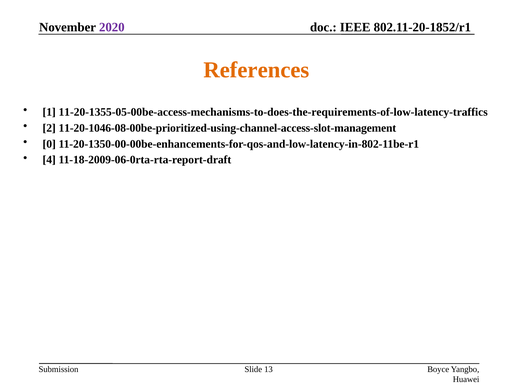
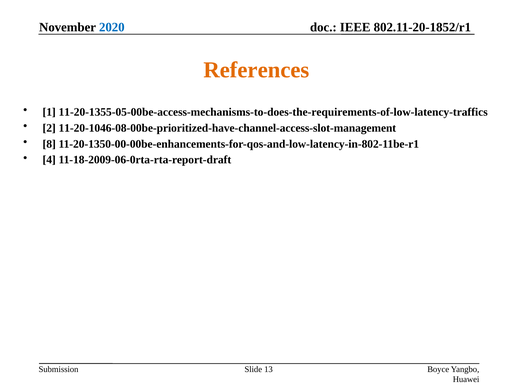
2020 colour: purple -> blue
11-20-1046-08-00be-prioritized-using-channel-access-slot-management: 11-20-1046-08-00be-prioritized-using-channel-access-slot-management -> 11-20-1046-08-00be-prioritized-have-channel-access-slot-management
0: 0 -> 8
